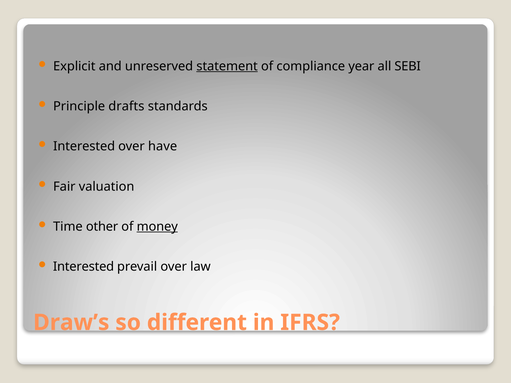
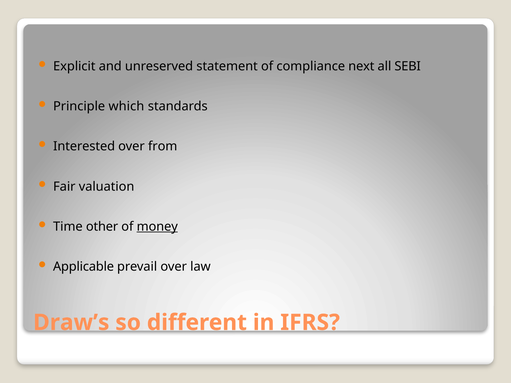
statement underline: present -> none
year: year -> next
drafts: drafts -> which
have: have -> from
Interested at (84, 267): Interested -> Applicable
